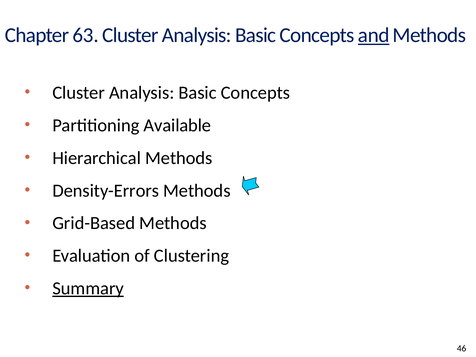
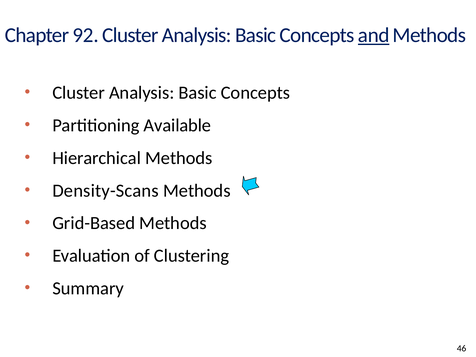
63: 63 -> 92
Density-Errors: Density-Errors -> Density-Scans
Summary underline: present -> none
